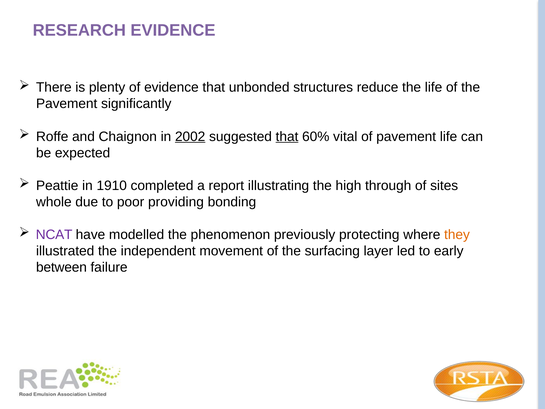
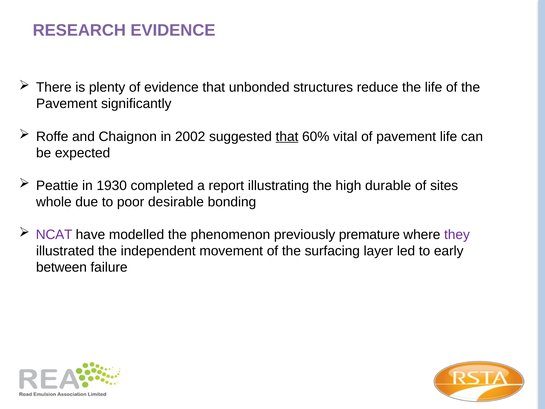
2002 underline: present -> none
1910: 1910 -> 1930
through: through -> durable
providing: providing -> desirable
protecting: protecting -> premature
they colour: orange -> purple
